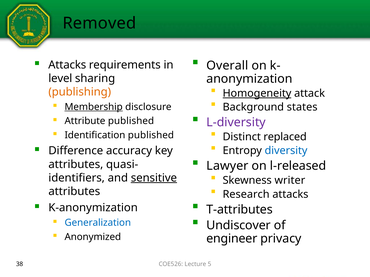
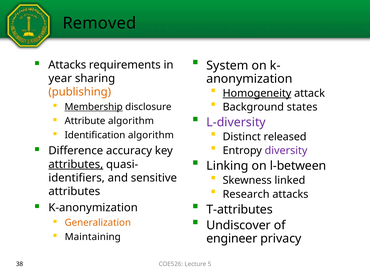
Overall: Overall -> System
level: level -> year
Attribute published: published -> algorithm
Identification published: published -> algorithm
replaced: replaced -> released
diversity colour: blue -> purple
Lawyer: Lawyer -> Linking
l-released: l-released -> l-between
attributes at (76, 165) underline: none -> present
sensitive underline: present -> none
writer: writer -> linked
Generalization colour: blue -> orange
Anonymized: Anonymized -> Maintaining
